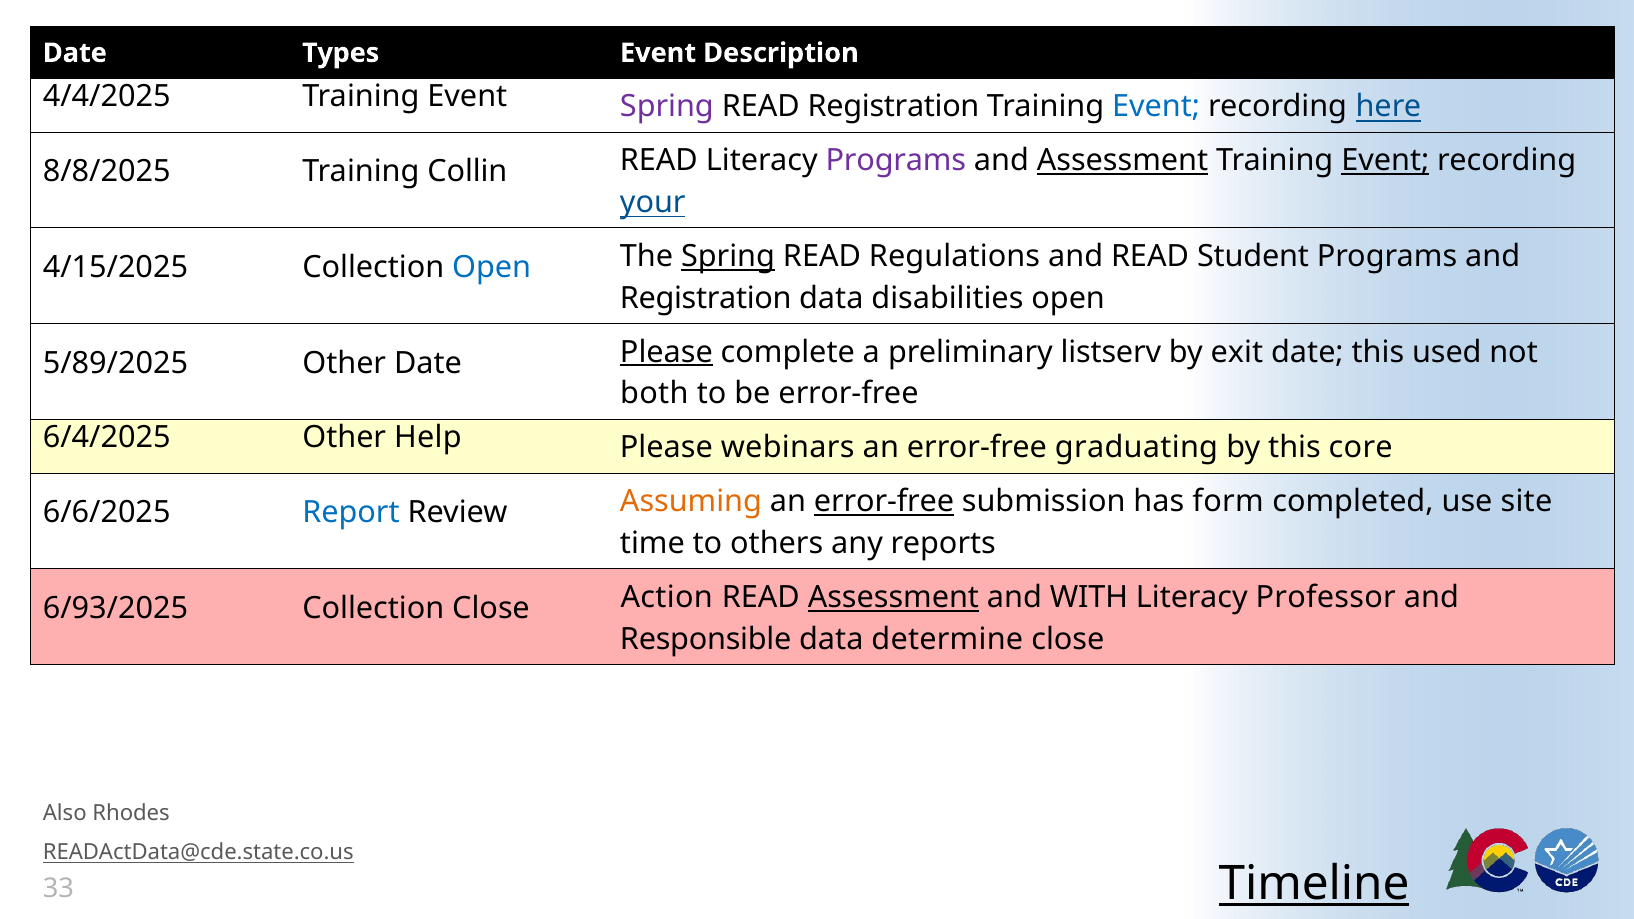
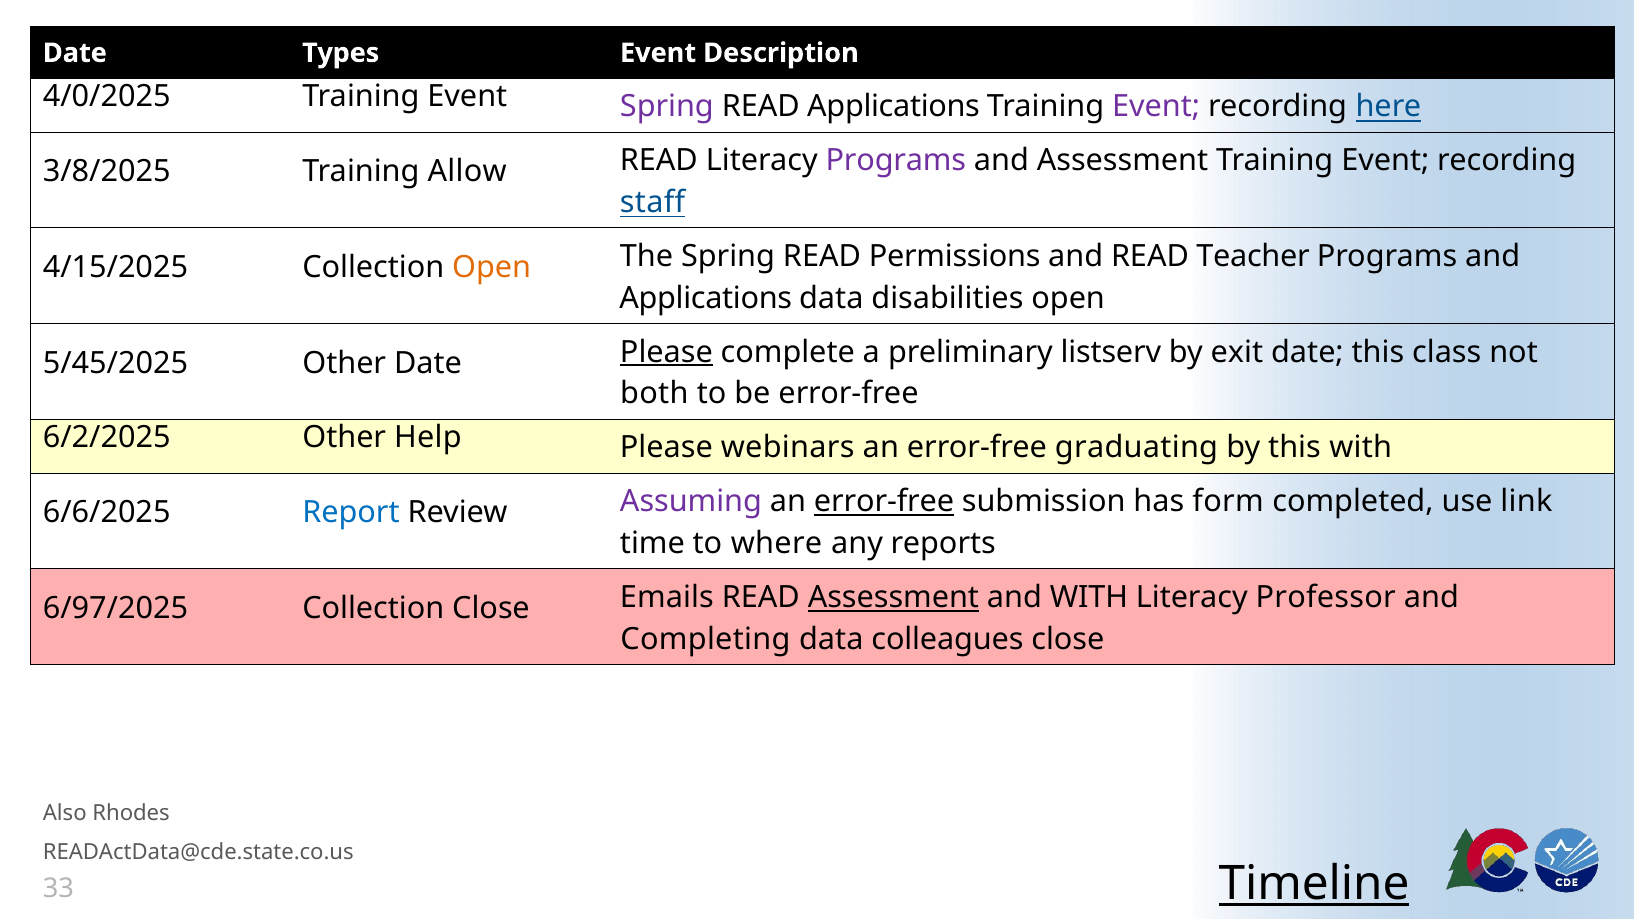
4/4/2025: 4/4/2025 -> 4/0/2025
READ Registration: Registration -> Applications
Event at (1156, 107) colour: blue -> purple
8/8/2025: 8/8/2025 -> 3/8/2025
Collin: Collin -> Allow
Assessment at (1123, 161) underline: present -> none
Event at (1385, 161) underline: present -> none
your: your -> staff
Open at (492, 267) colour: blue -> orange
Spring at (728, 257) underline: present -> none
Regulations: Regulations -> Permissions
Student: Student -> Teacher
Registration at (706, 298): Registration -> Applications
5/89/2025: 5/89/2025 -> 5/45/2025
used: used -> class
6/4/2025: 6/4/2025 -> 6/2/2025
this core: core -> with
Assuming colour: orange -> purple
site: site -> link
others: others -> where
6/93/2025: 6/93/2025 -> 6/97/2025
Action: Action -> Emails
Responsible: Responsible -> Completing
determine: determine -> colleagues
READActData@cde.state.co.us underline: present -> none
